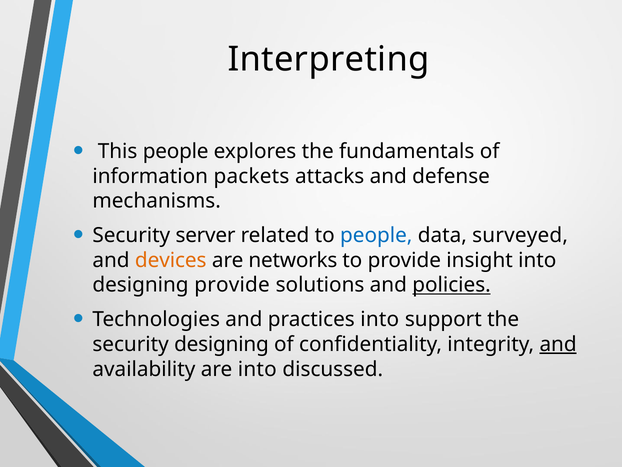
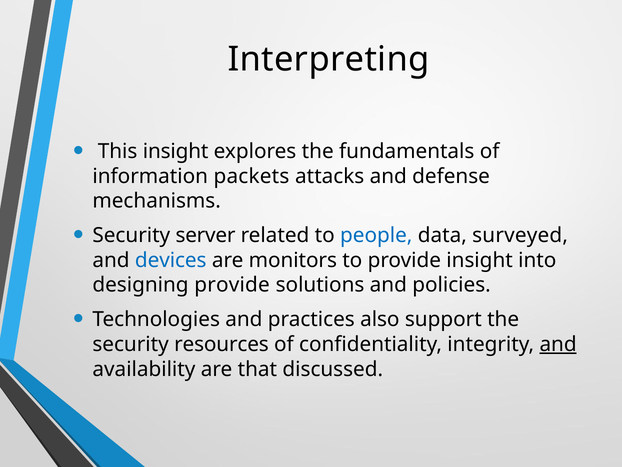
This people: people -> insight
devices colour: orange -> blue
networks: networks -> monitors
policies underline: present -> none
practices into: into -> also
security designing: designing -> resources
are into: into -> that
